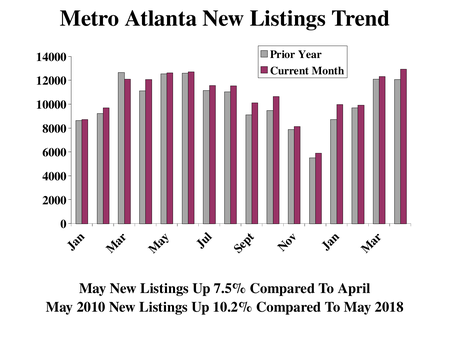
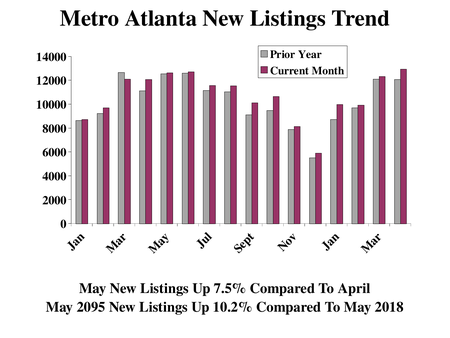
2010: 2010 -> 2095
